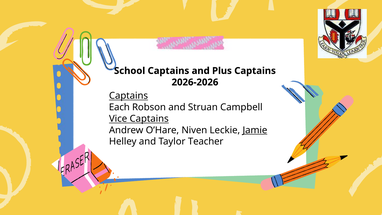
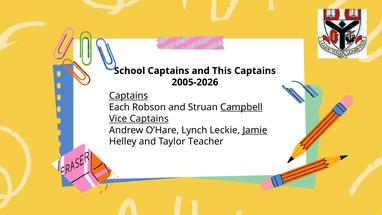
Plus: Plus -> This
2026-2026: 2026-2026 -> 2005-2026
Campbell underline: none -> present
Niven: Niven -> Lynch
